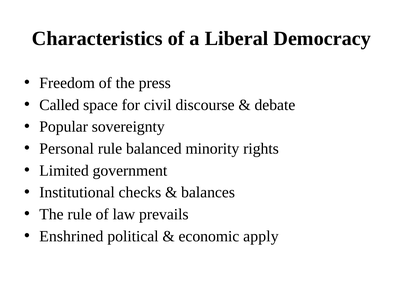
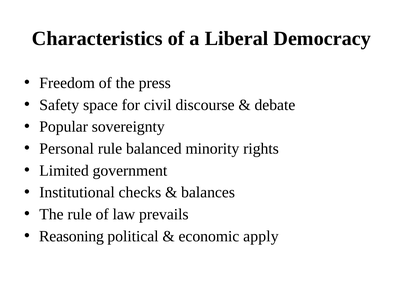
Called: Called -> Safety
Enshrined: Enshrined -> Reasoning
